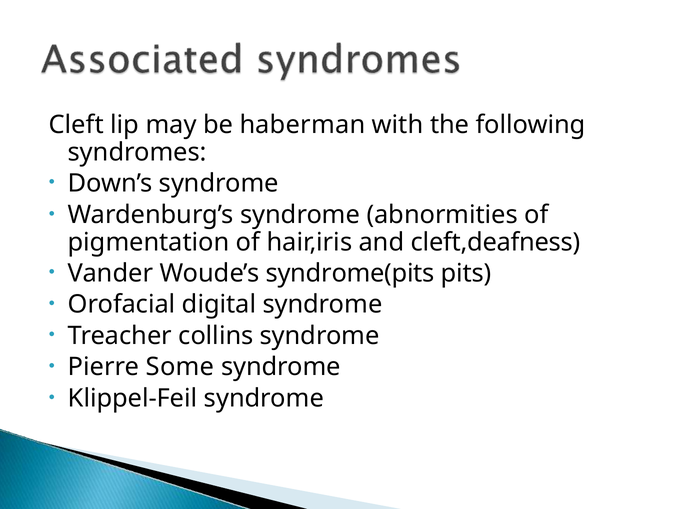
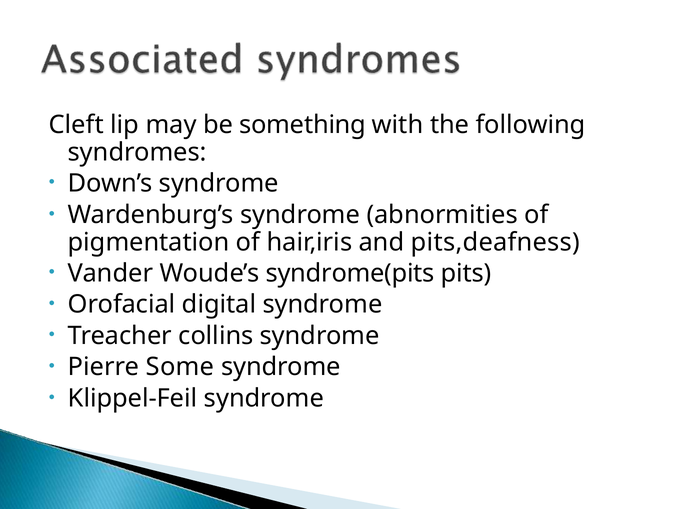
haberman: haberman -> something
cleft,deafness: cleft,deafness -> pits,deafness
